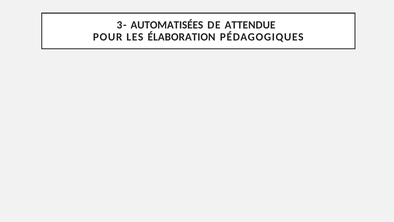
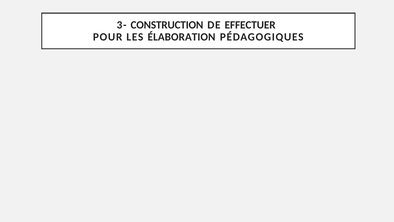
AUTOMATISÉES: AUTOMATISÉES -> CONSTRUCTION
ATTENDUE: ATTENDUE -> EFFECTUER
